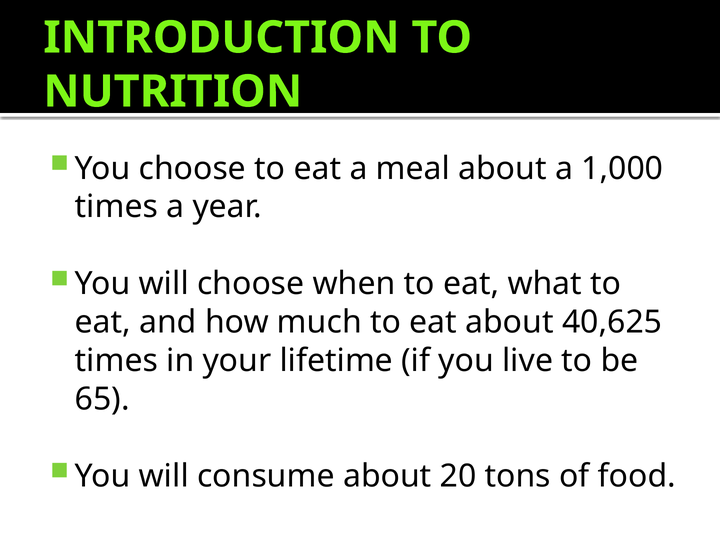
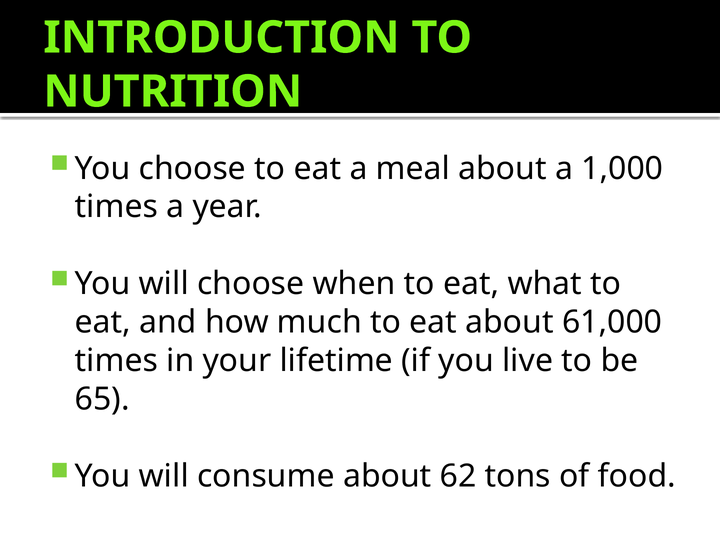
40,625: 40,625 -> 61,000
20: 20 -> 62
